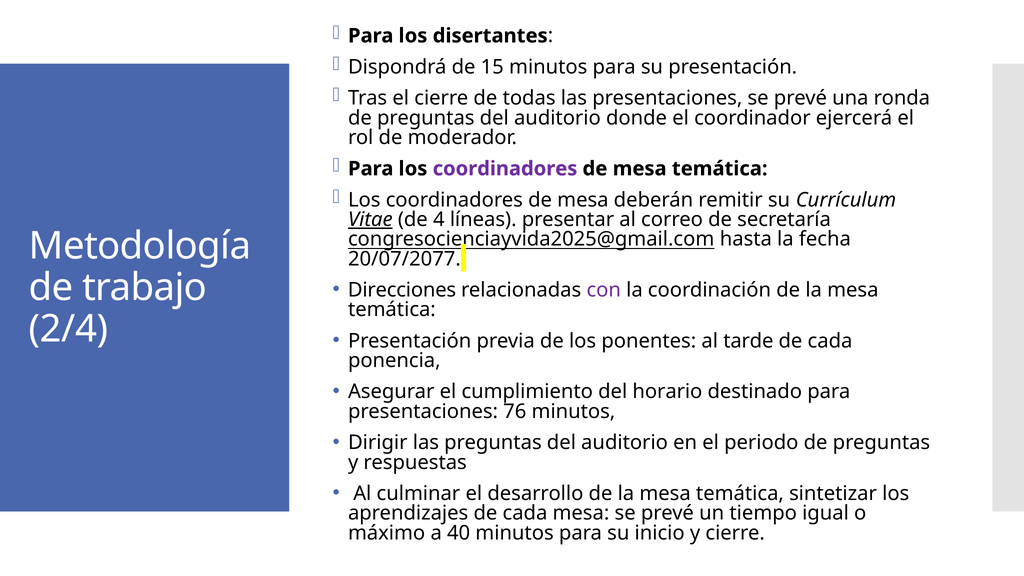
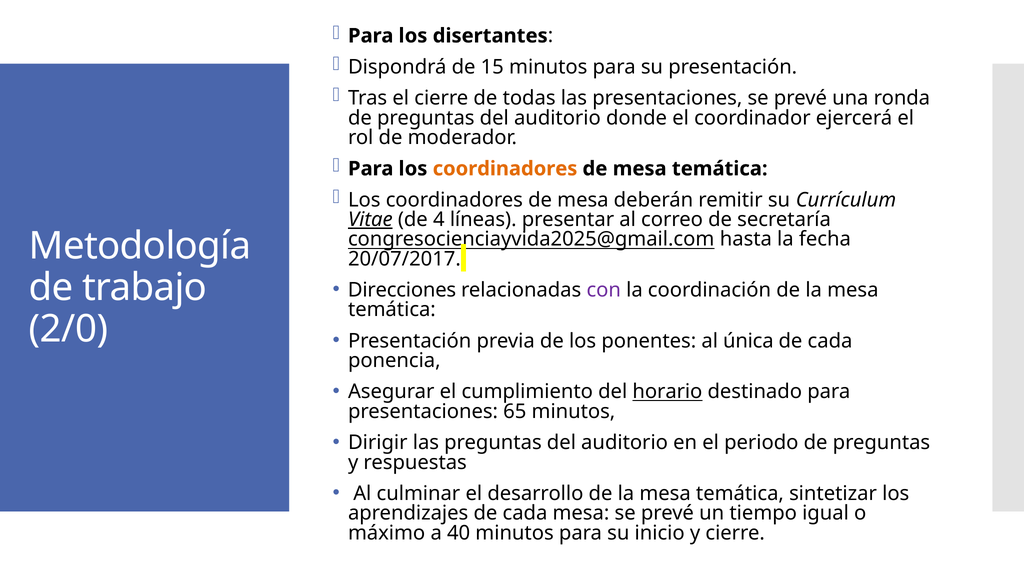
coordinadores at (505, 169) colour: purple -> orange
20/07/2077: 20/07/2077 -> 20/07/2017
2/4: 2/4 -> 2/0
tarde: tarde -> única
horario underline: none -> present
76: 76 -> 65
